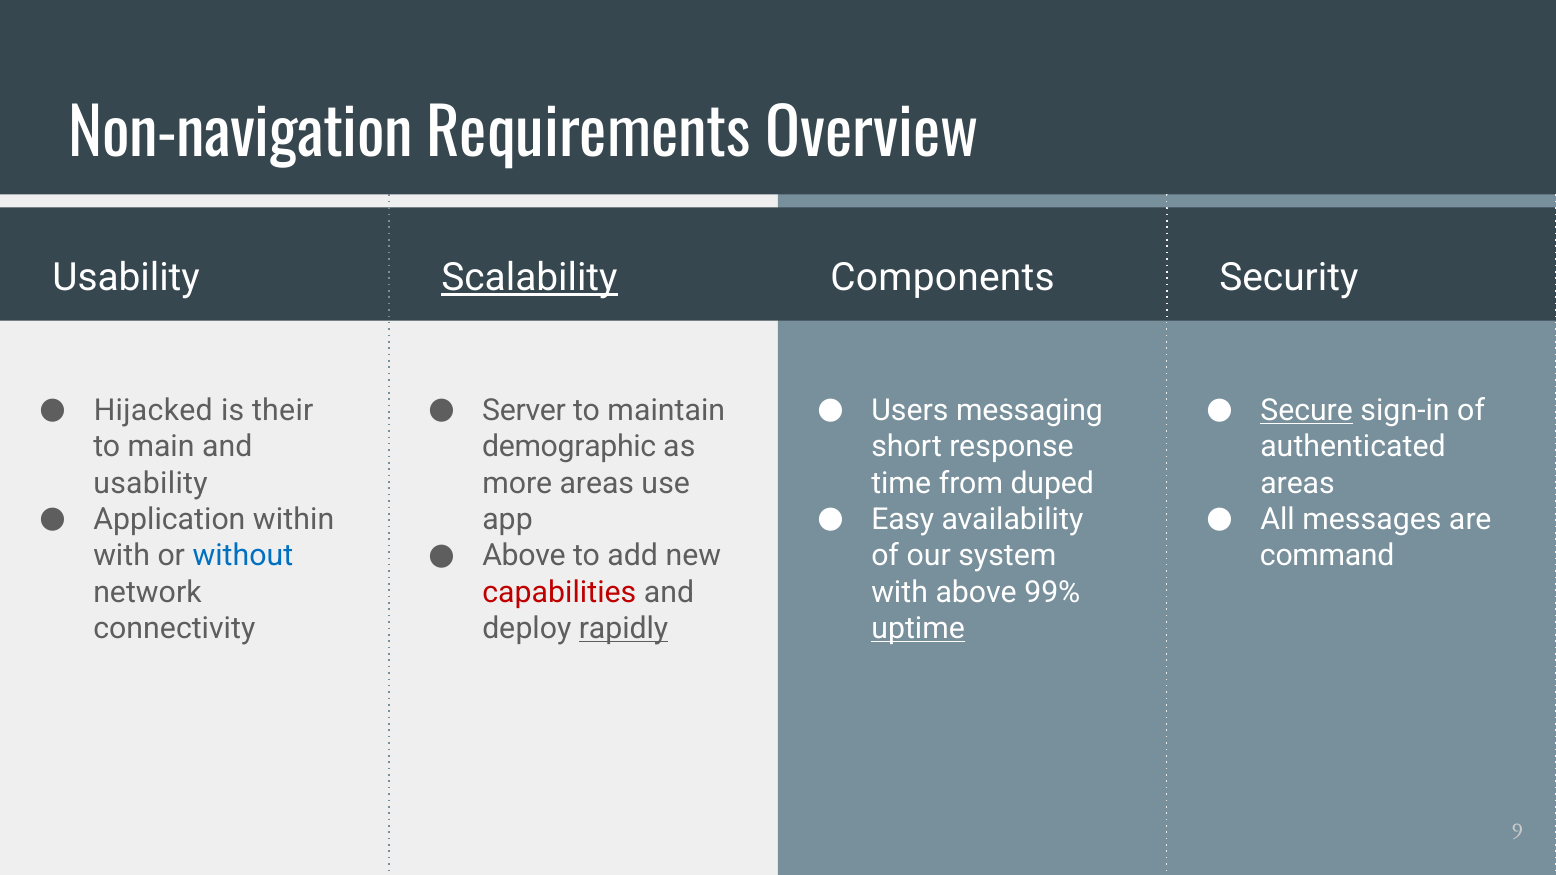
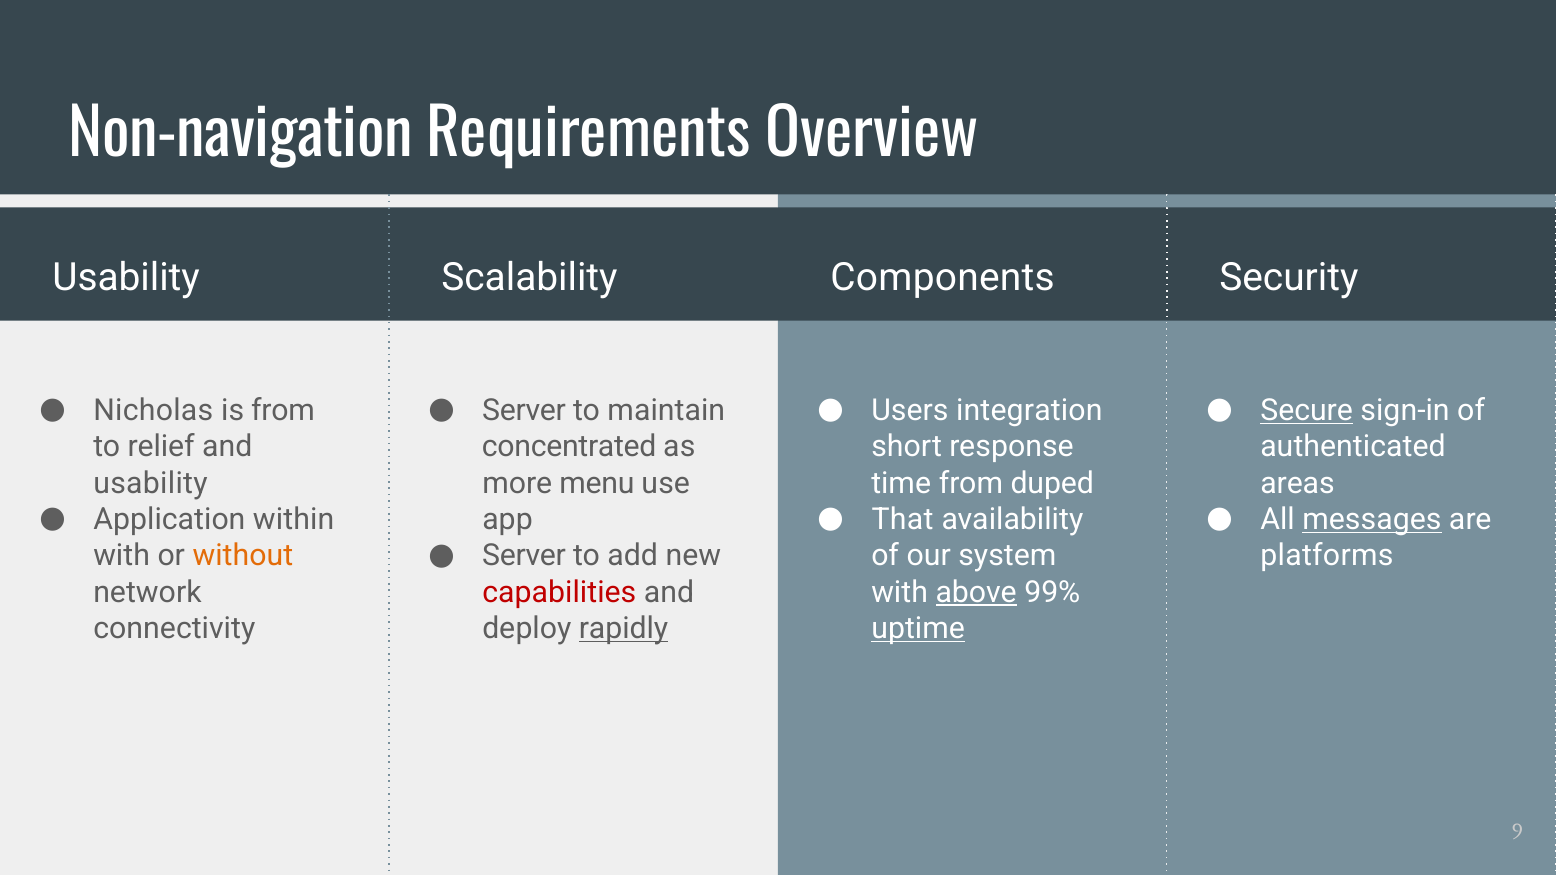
Scalability underline: present -> none
messaging: messaging -> integration
Hijacked: Hijacked -> Nicholas
is their: their -> from
main: main -> relief
demographic: demographic -> concentrated
more areas: areas -> menu
Easy: Easy -> That
messages underline: none -> present
Above at (524, 556): Above -> Server
without colour: blue -> orange
command: command -> platforms
above at (976, 592) underline: none -> present
